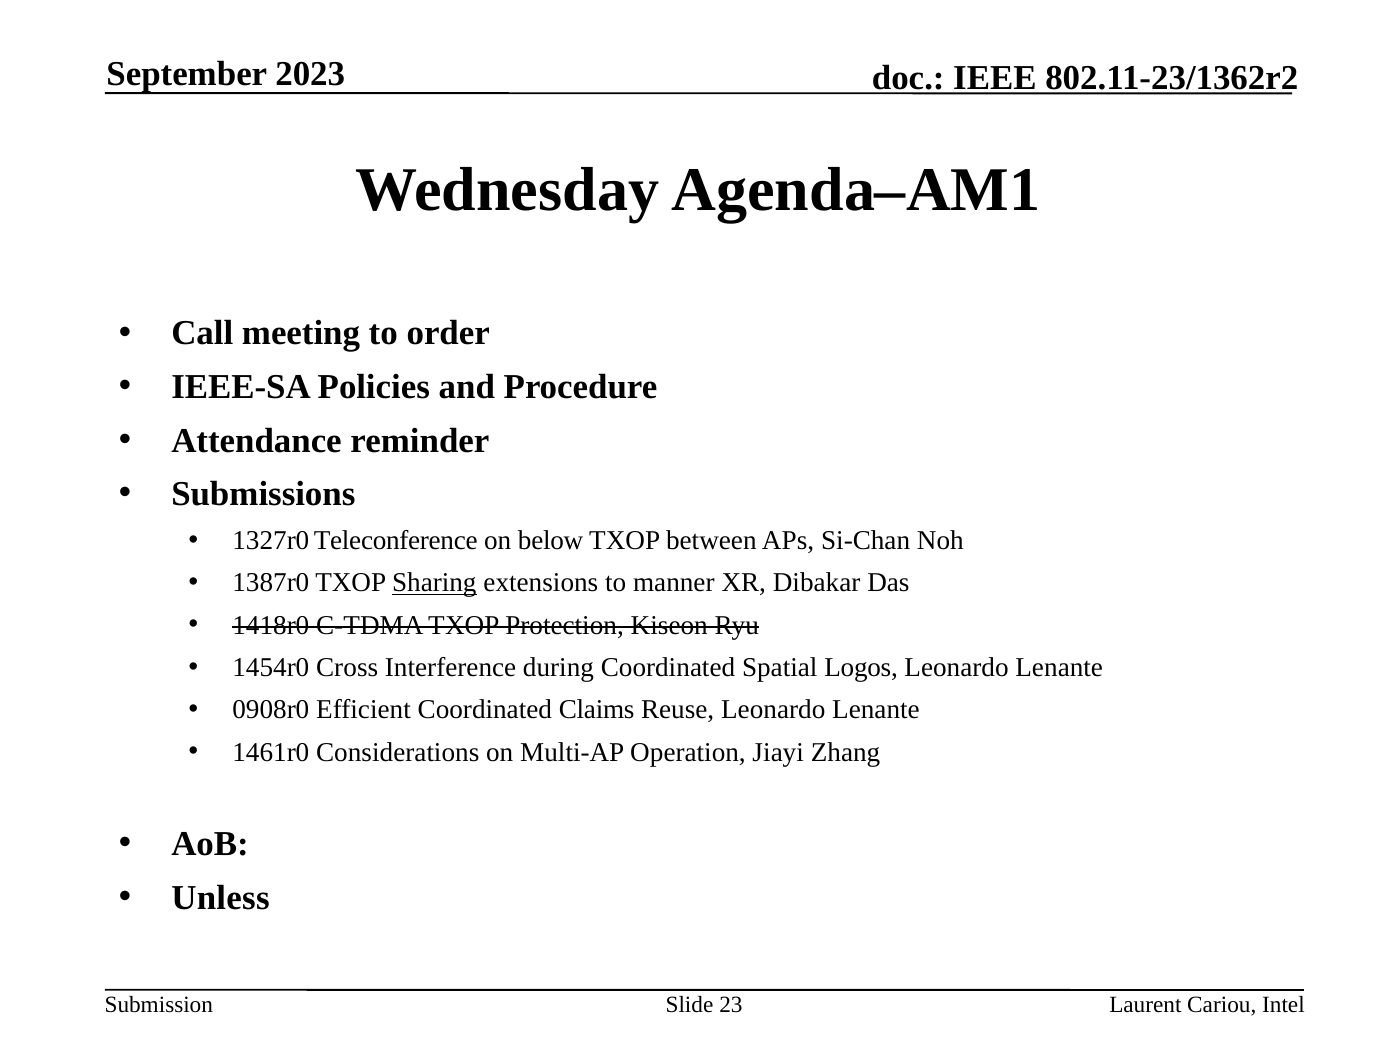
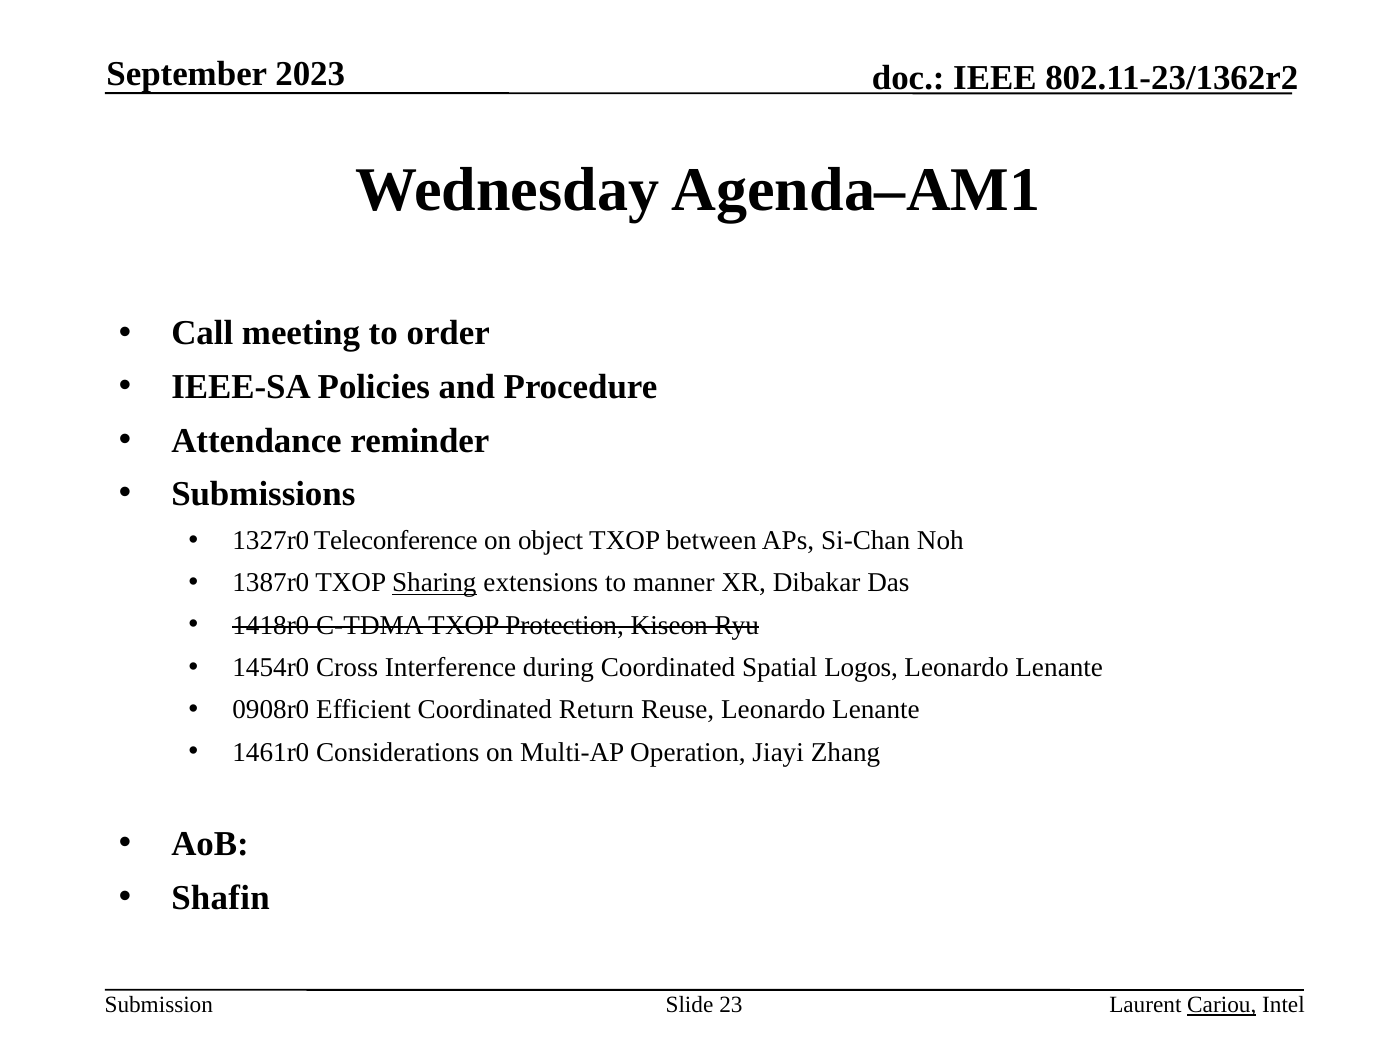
below: below -> object
Claims: Claims -> Return
Unless: Unless -> Shafin
Cariou underline: none -> present
